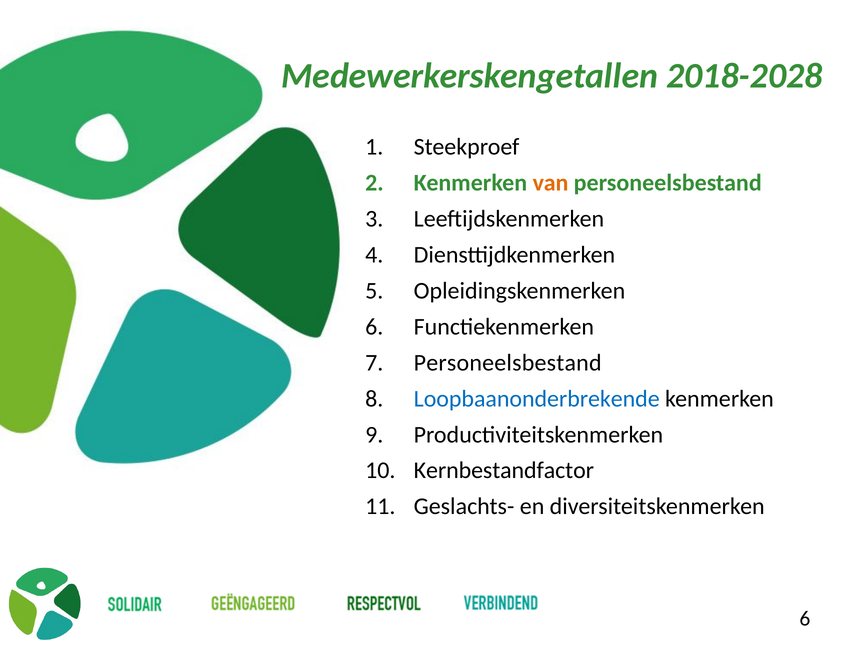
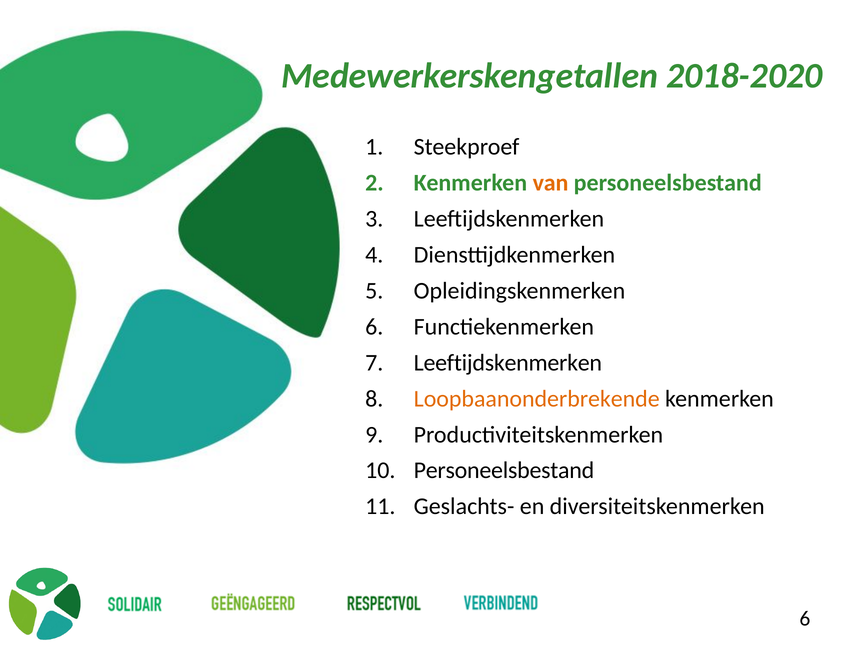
2018-2028: 2018-2028 -> 2018-2020
Personeelsbestand at (508, 362): Personeelsbestand -> Leeftijdskenmerken
Loopbaanonderbrekende colour: blue -> orange
Kernbestandfactor at (504, 470): Kernbestandfactor -> Personeelsbestand
